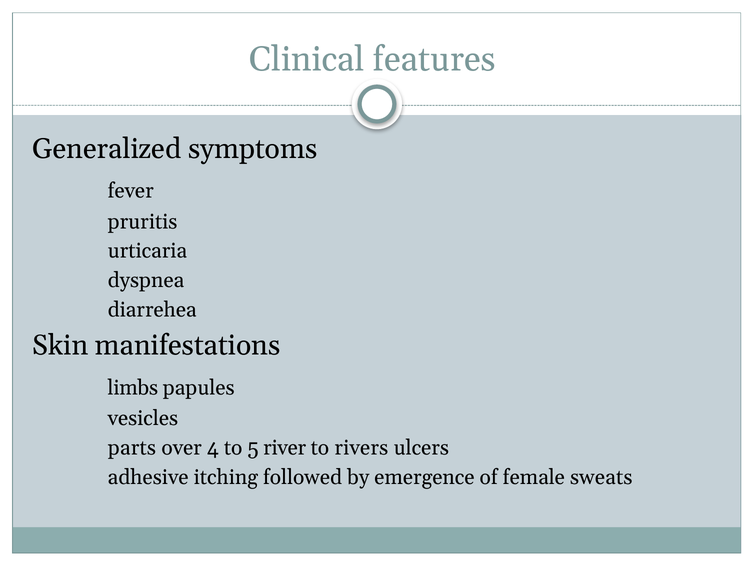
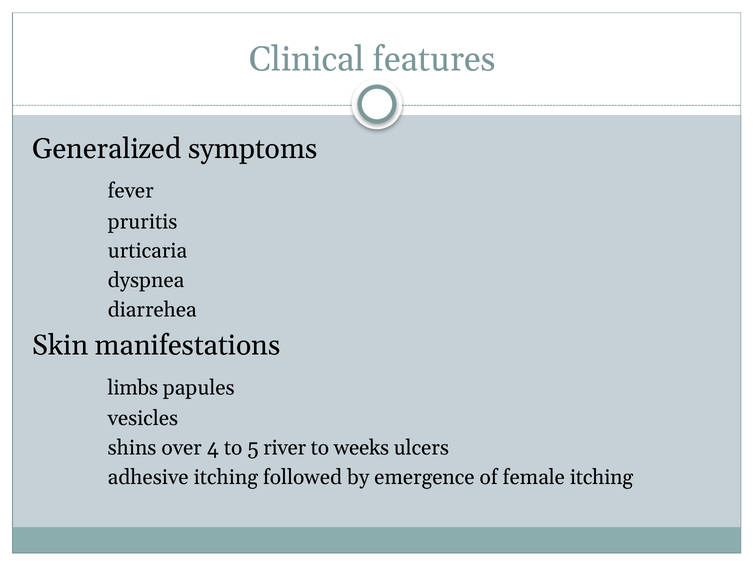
parts: parts -> shins
rivers: rivers -> weeks
female sweats: sweats -> itching
